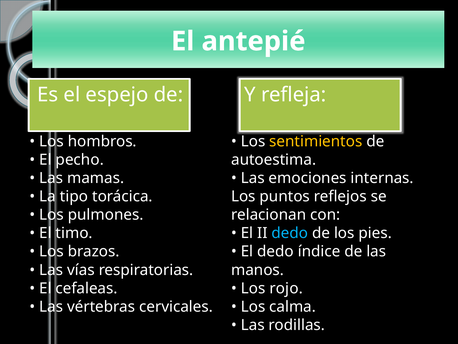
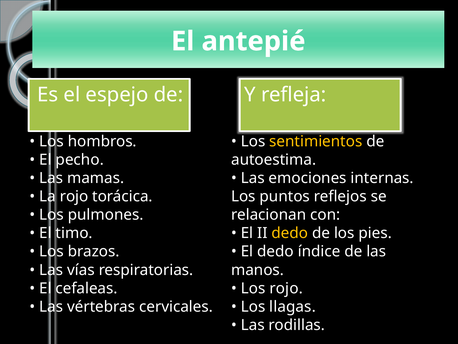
La tipo: tipo -> rojo
dedo at (290, 233) colour: light blue -> yellow
calma: calma -> llagas
